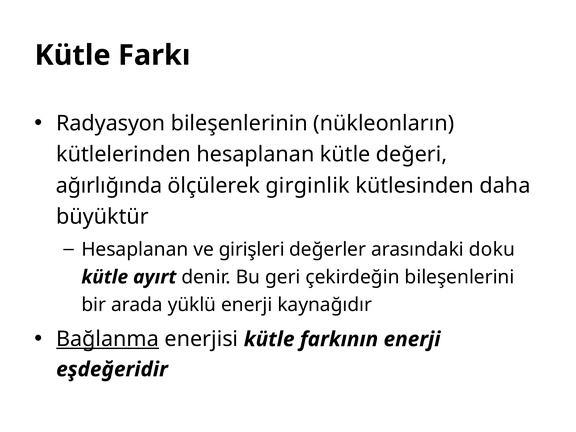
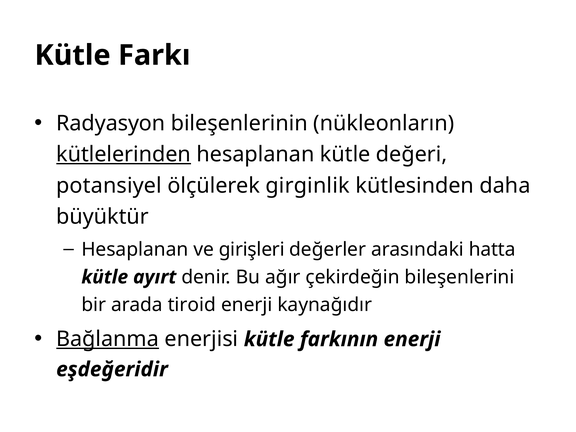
kütlelerinden underline: none -> present
ağırlığında: ağırlığında -> potansiyel
doku: doku -> hatta
geri: geri -> ağır
yüklü: yüklü -> tiroid
